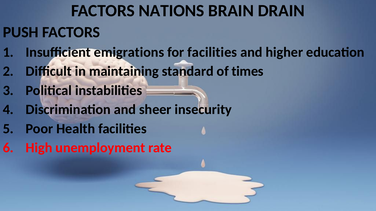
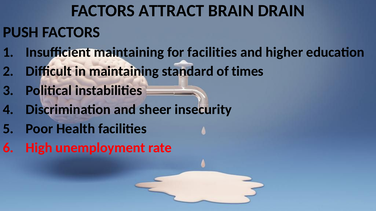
NATIONS: NATIONS -> ATTRACT
Insufficient emigrations: emigrations -> maintaining
